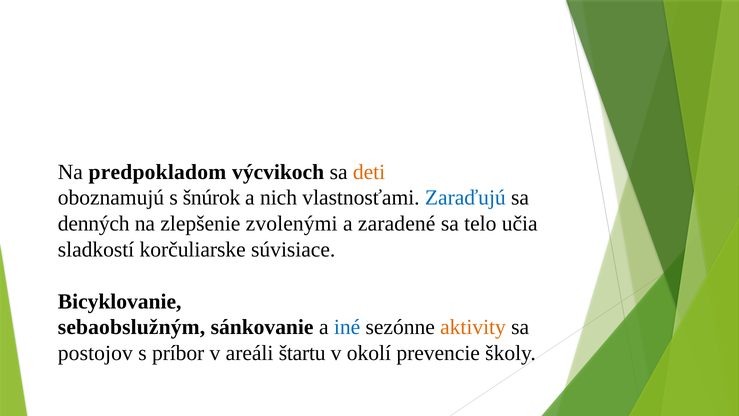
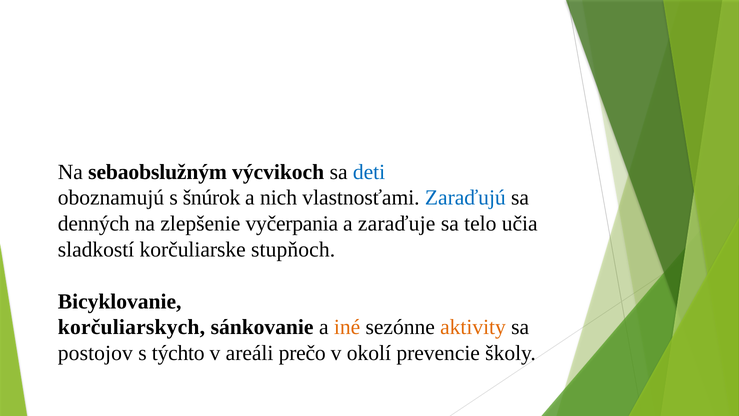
predpokladom: predpokladom -> sebaobslužným
deti colour: orange -> blue
zvolenými: zvolenými -> vyčerpania
zaradené: zaradené -> zaraďuje
súvisiace: súvisiace -> stupňoch
sebaobslužným: sebaobslužným -> korčuliarskych
iné colour: blue -> orange
príbor: príbor -> týchto
štartu: štartu -> prečo
